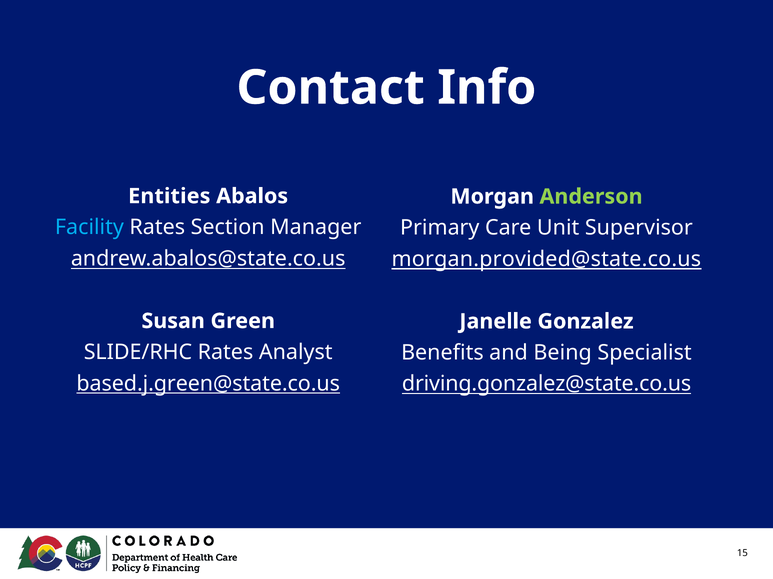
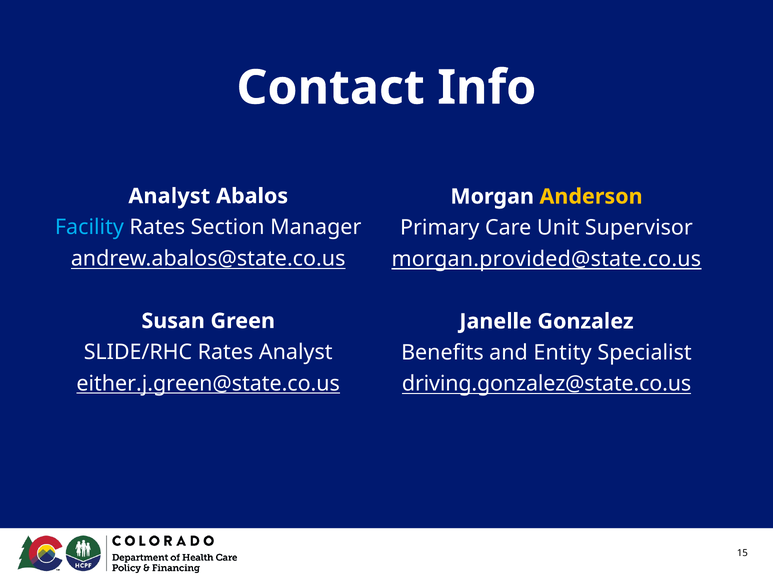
Entities at (169, 196): Entities -> Analyst
Anderson colour: light green -> yellow
Being: Being -> Entity
based.j.green@state.co.us: based.j.green@state.co.us -> either.j.green@state.co.us
